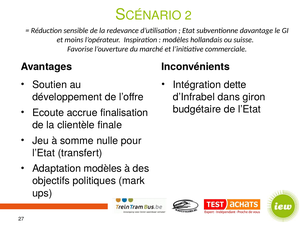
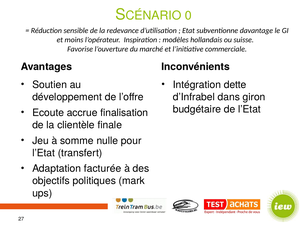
2: 2 -> 0
Adaptation modèles: modèles -> facturée
